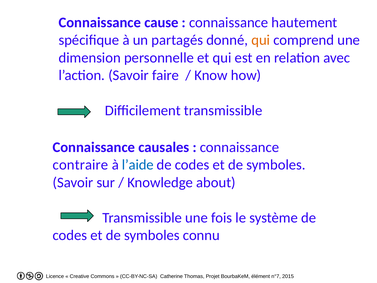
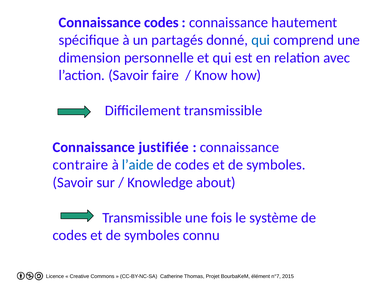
Connaissance cause: cause -> codes
qui at (261, 40) colour: orange -> blue
causales: causales -> justifiée
